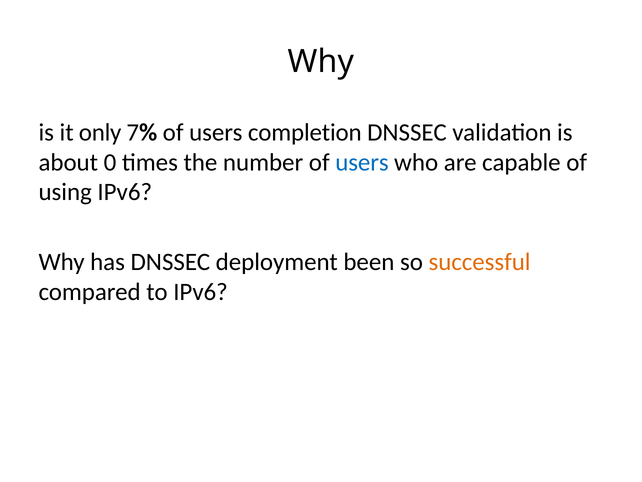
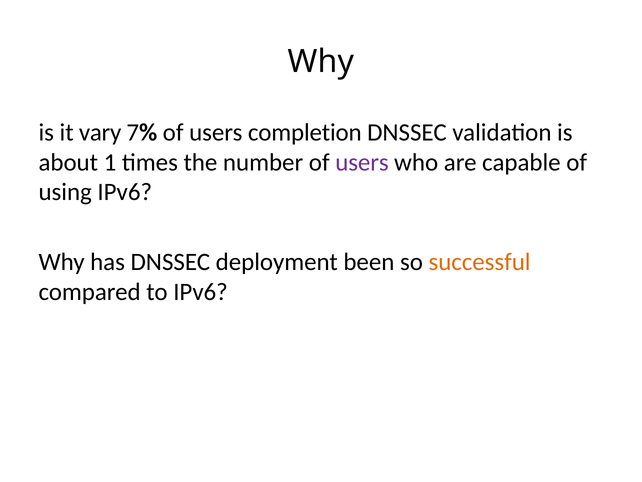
only: only -> vary
0: 0 -> 1
users at (362, 162) colour: blue -> purple
